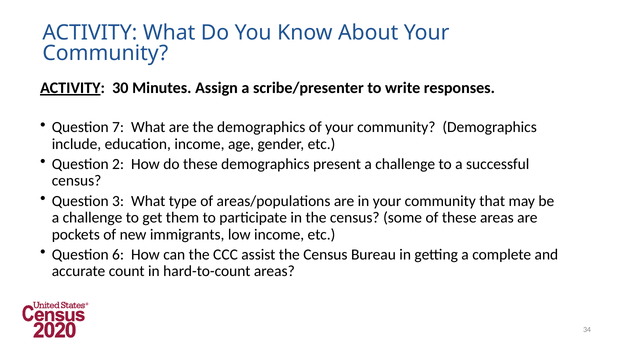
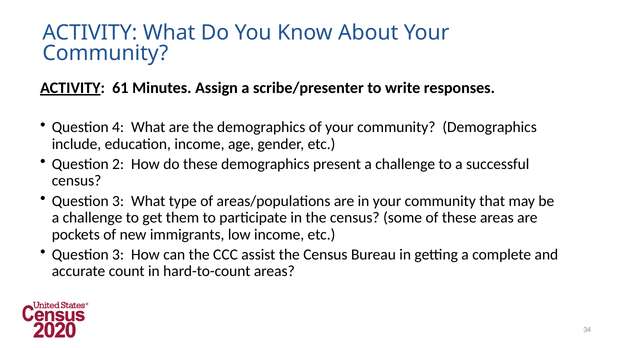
30: 30 -> 61
7: 7 -> 4
6 at (118, 254): 6 -> 3
